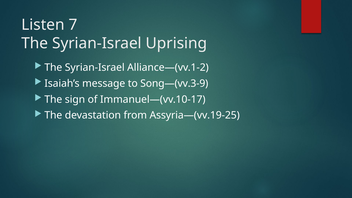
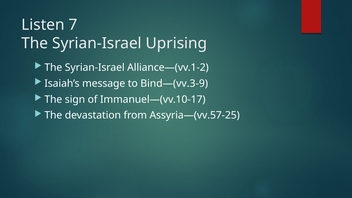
Song—(vv.3-9: Song—(vv.3-9 -> Bind—(vv.3-9
Assyria—(vv.19-25: Assyria—(vv.19-25 -> Assyria—(vv.57-25
